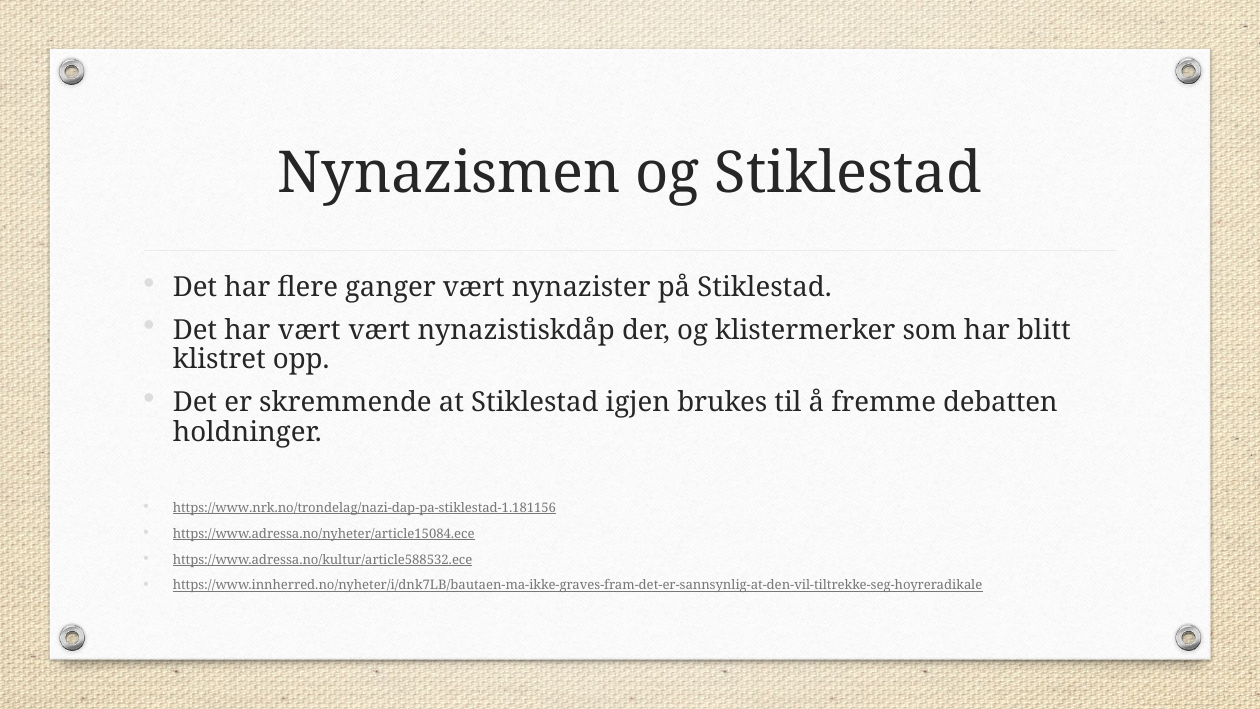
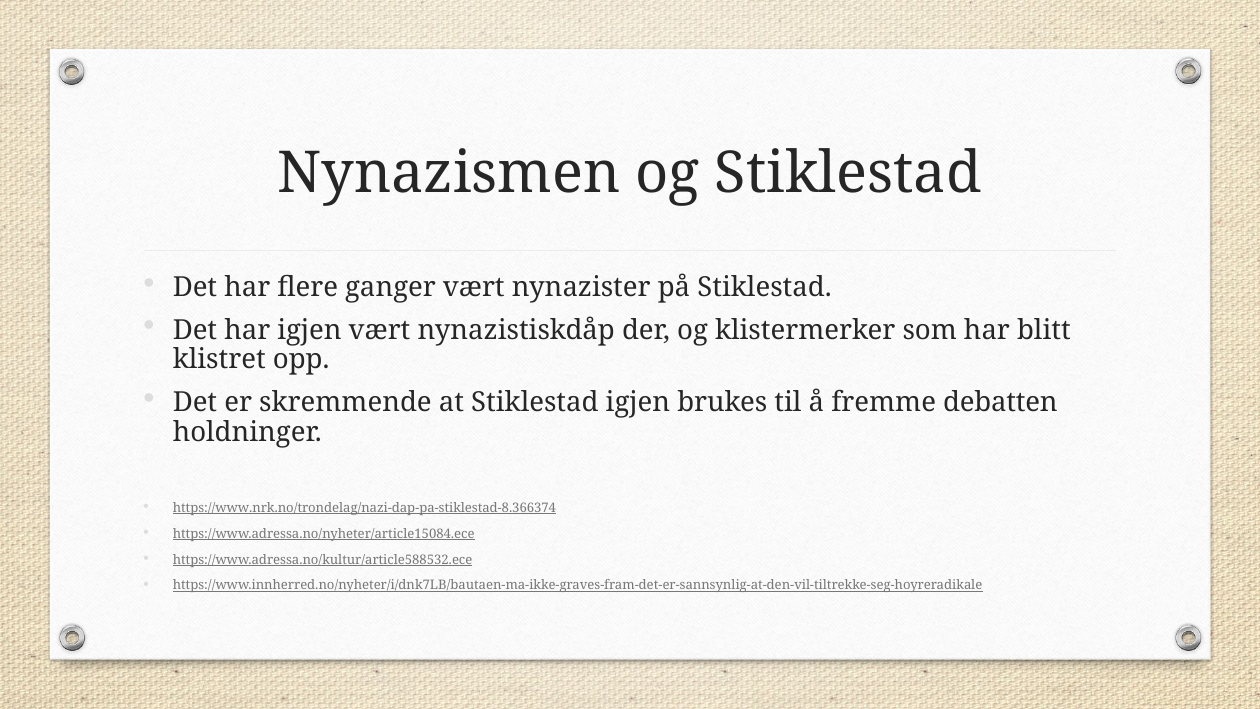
har vært: vært -> igjen
https://www.nrk.no/trondelag/nazi-dap-pa-stiklestad-1.181156: https://www.nrk.no/trondelag/nazi-dap-pa-stiklestad-1.181156 -> https://www.nrk.no/trondelag/nazi-dap-pa-stiklestad-8.366374
